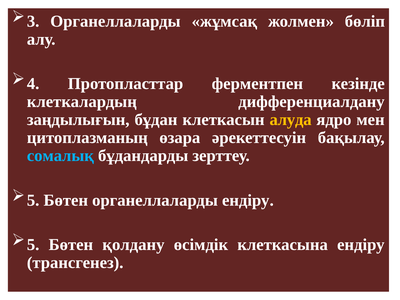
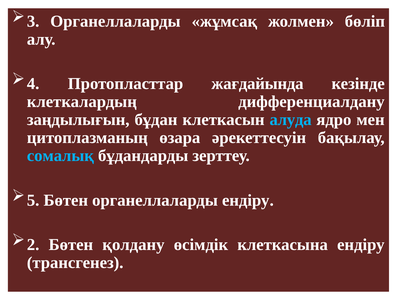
ферментпен: ферментпен -> жағдайында
алуда colour: yellow -> light blue
5 at (33, 245): 5 -> 2
